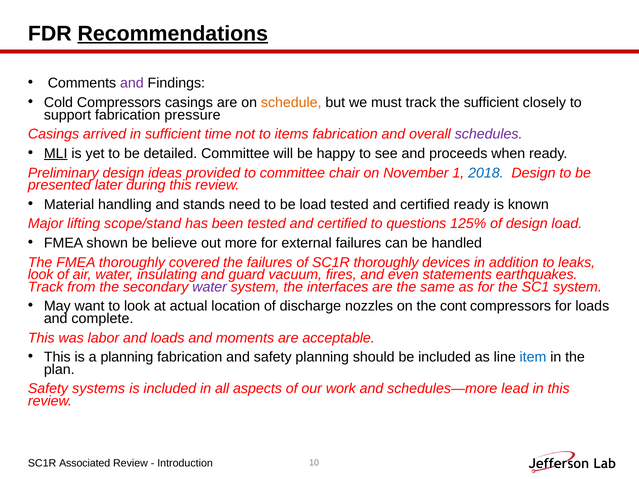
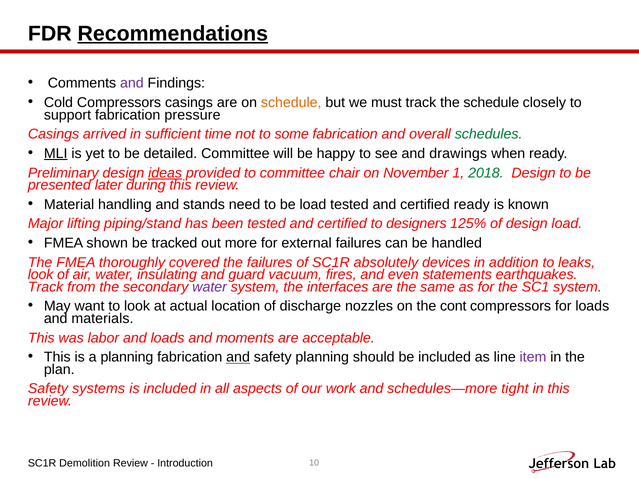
the sufficient: sufficient -> schedule
items: items -> some
schedules colour: purple -> green
proceeds: proceeds -> drawings
ideas underline: none -> present
2018 colour: blue -> green
scope/stand: scope/stand -> piping/stand
questions: questions -> designers
believe: believe -> tracked
SC1R thoroughly: thoroughly -> absolutely
complete: complete -> materials
and at (238, 357) underline: none -> present
item colour: blue -> purple
lead: lead -> tight
Associated: Associated -> Demolition
